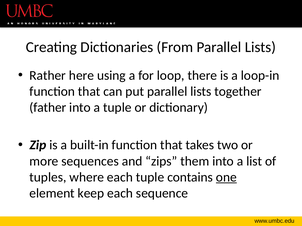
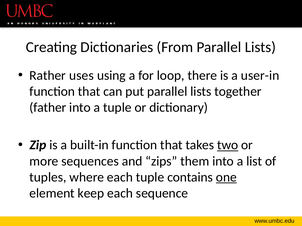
here: here -> uses
loop-in: loop-in -> user-in
two underline: none -> present
